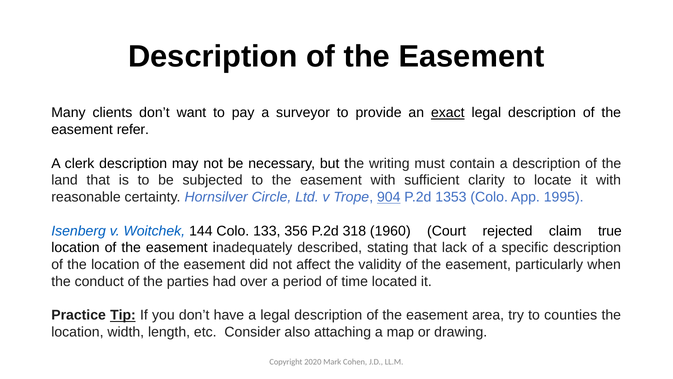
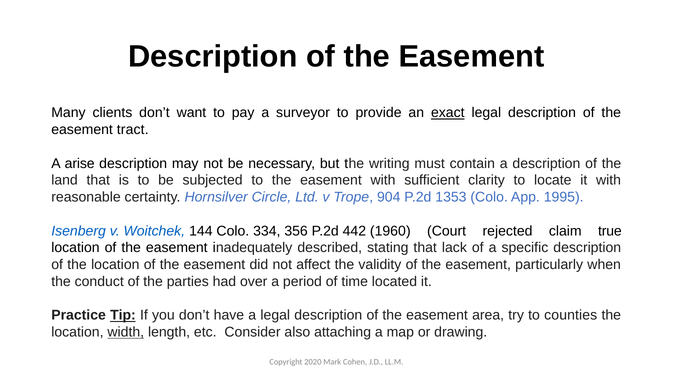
refer: refer -> tract
clerk: clerk -> arise
904 underline: present -> none
133: 133 -> 334
318: 318 -> 442
width underline: none -> present
